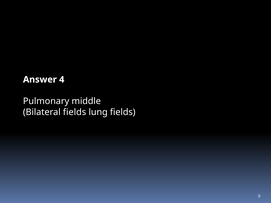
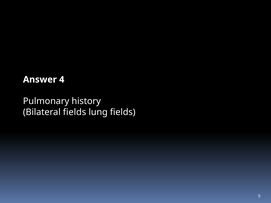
middle: middle -> history
